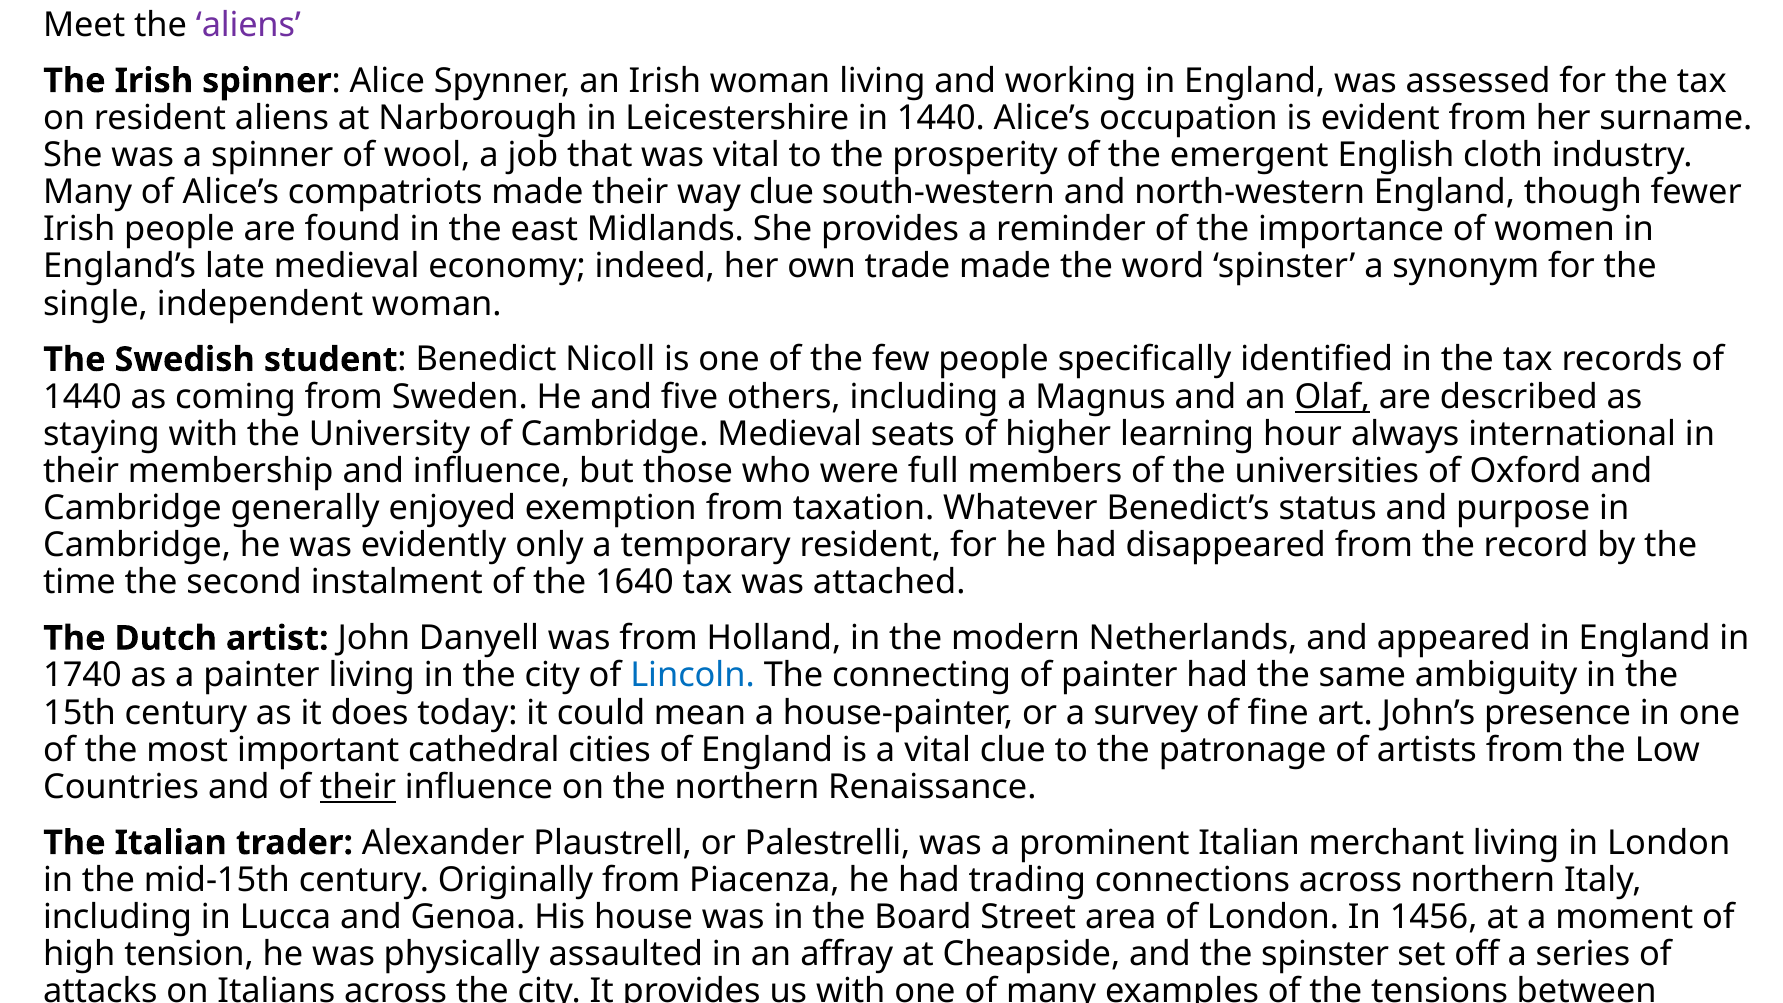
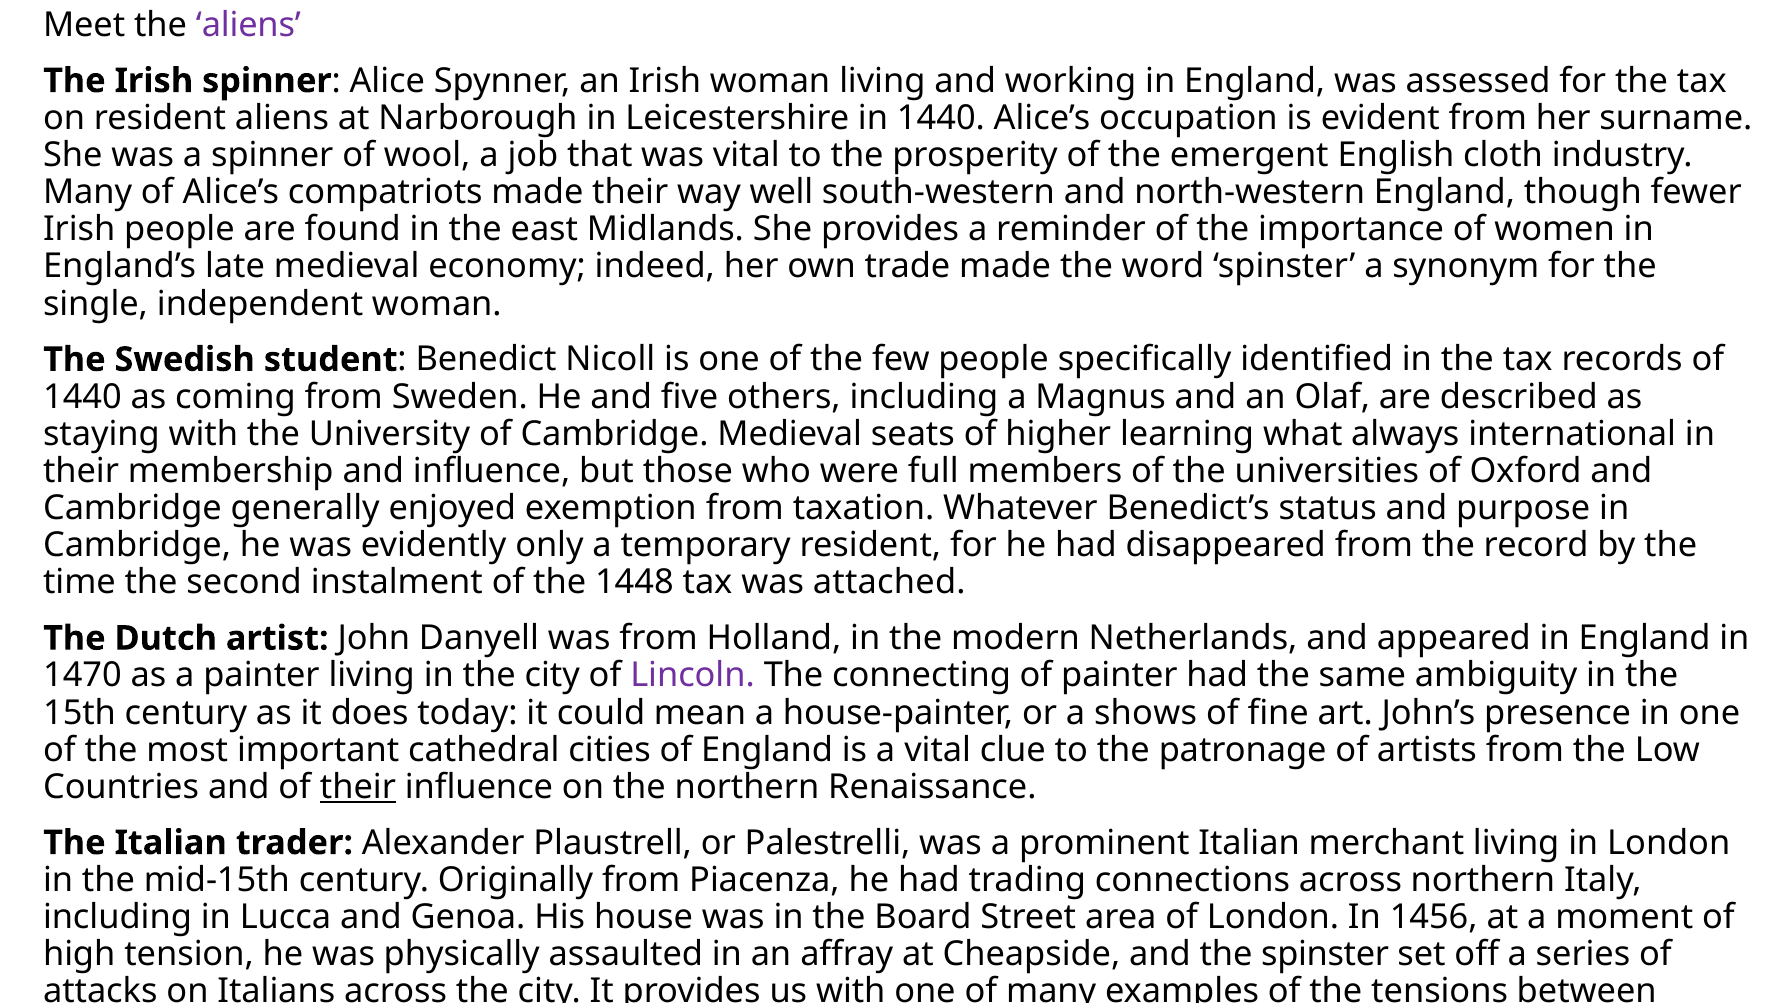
way clue: clue -> well
Olaf underline: present -> none
hour: hour -> what
1640: 1640 -> 1448
1740: 1740 -> 1470
Lincoln colour: blue -> purple
survey: survey -> shows
